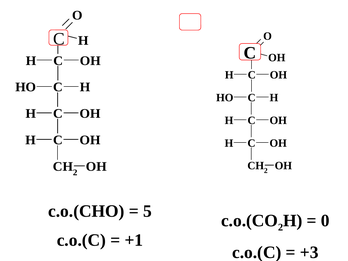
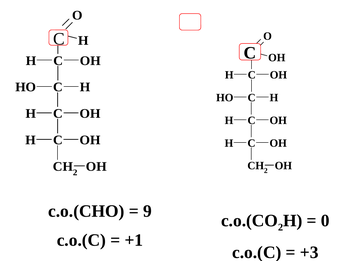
5: 5 -> 9
